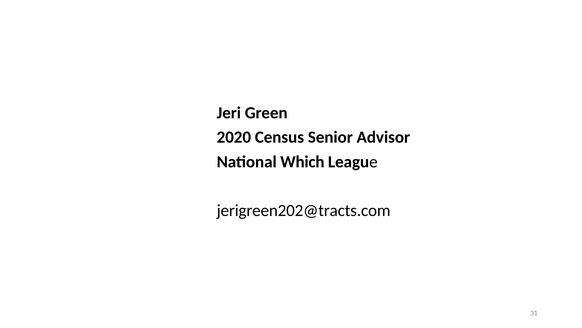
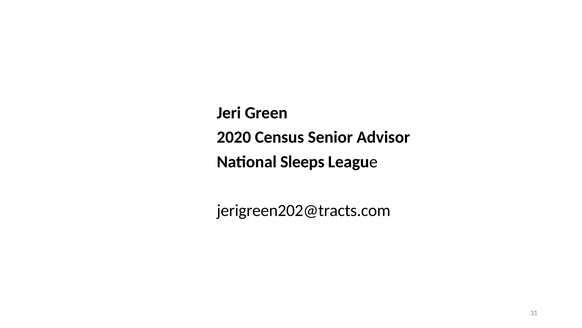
Which: Which -> Sleeps
